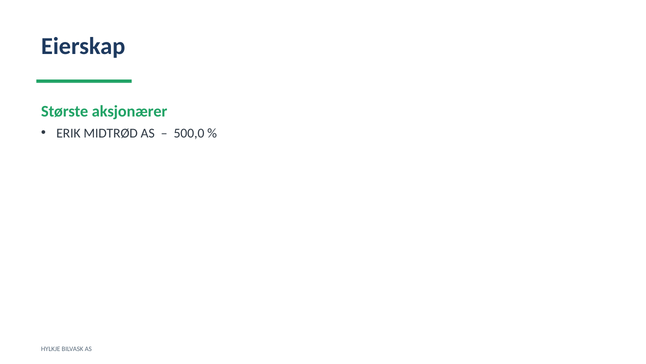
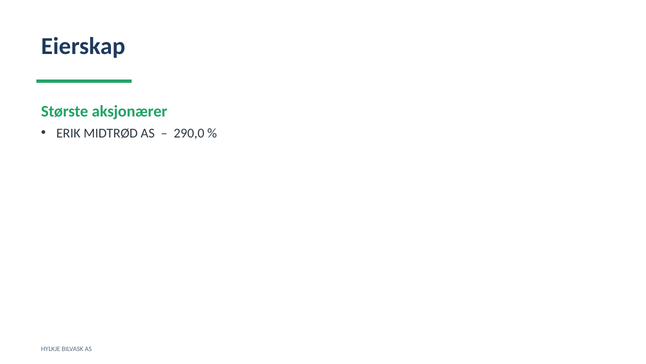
500,0: 500,0 -> 290,0
